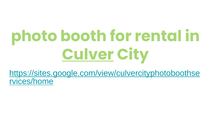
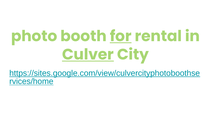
for underline: none -> present
